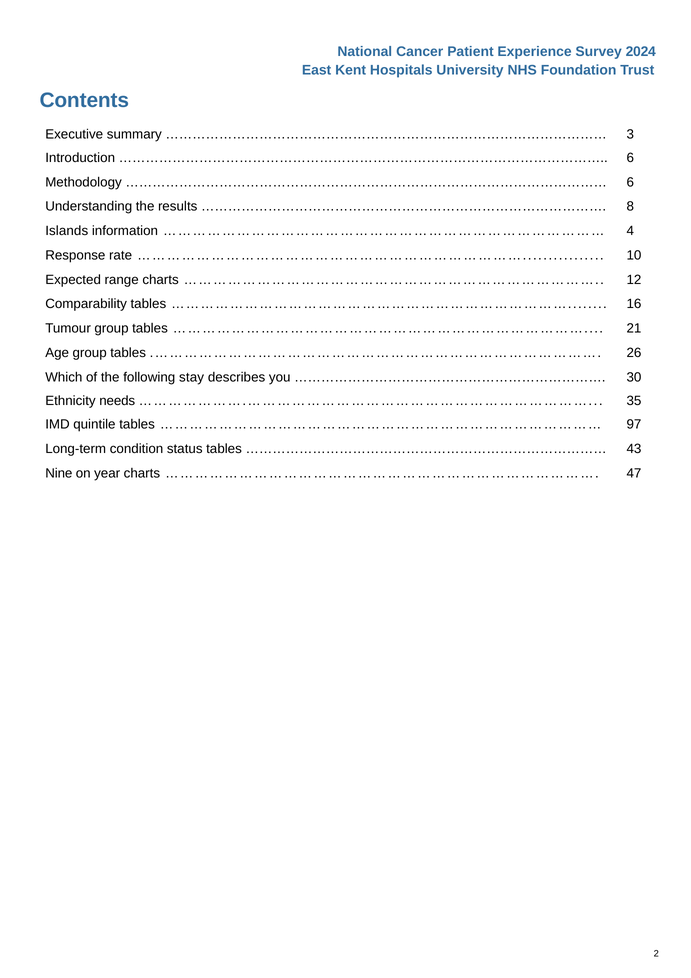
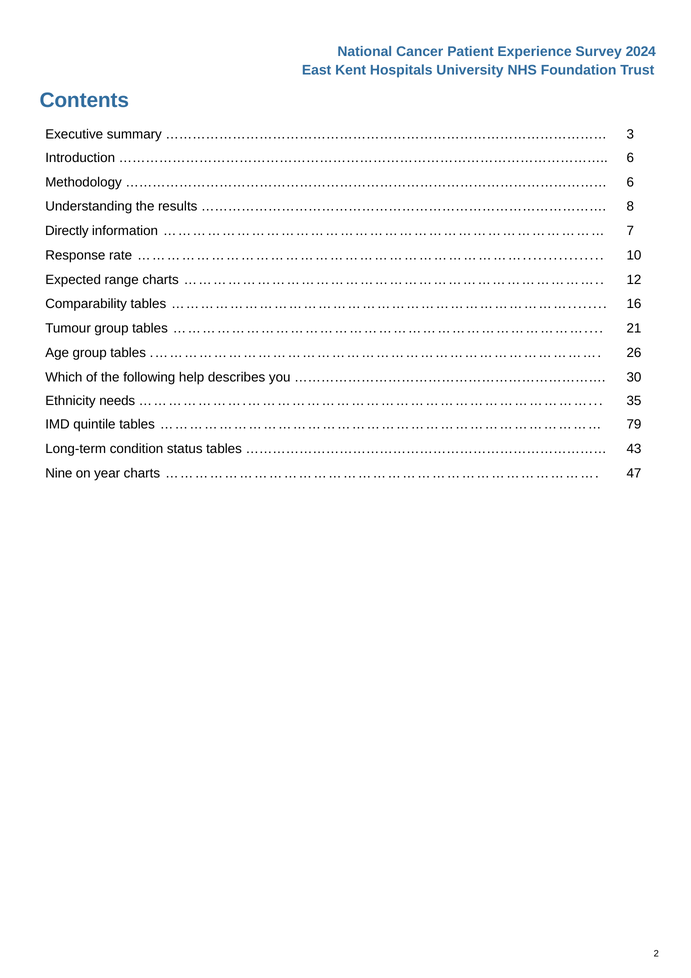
Islands: Islands -> Directly
4: 4 -> 7
stay: stay -> help
97: 97 -> 79
